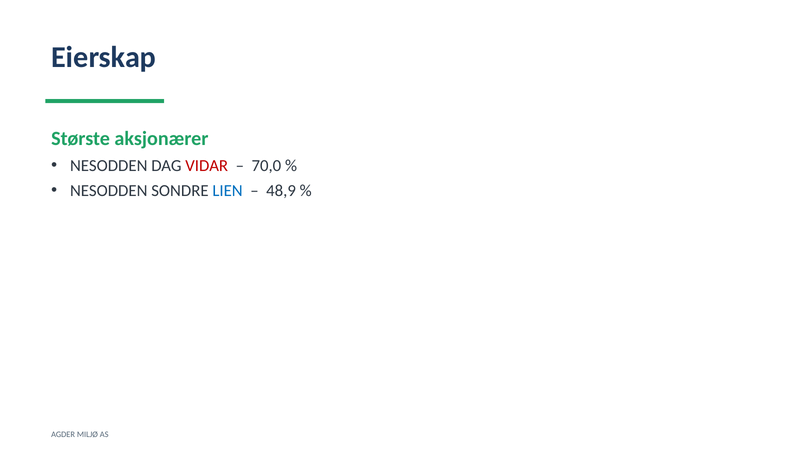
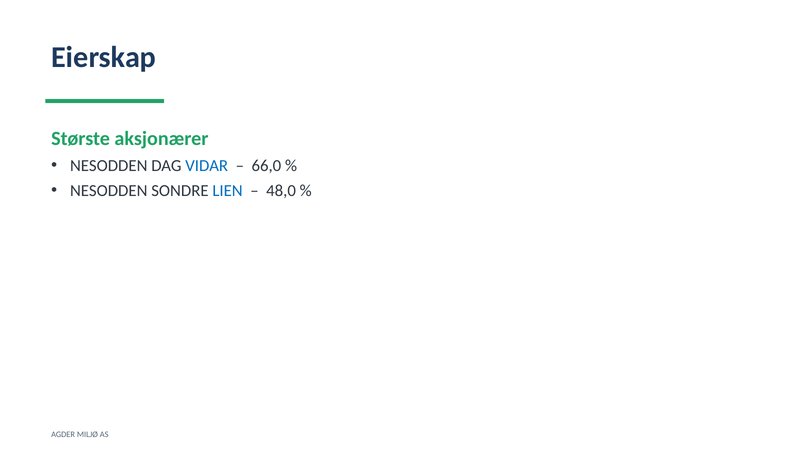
VIDAR colour: red -> blue
70,0: 70,0 -> 66,0
48,9: 48,9 -> 48,0
